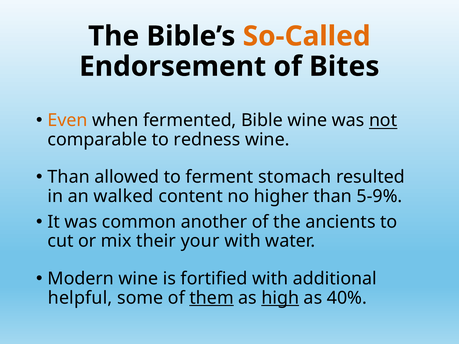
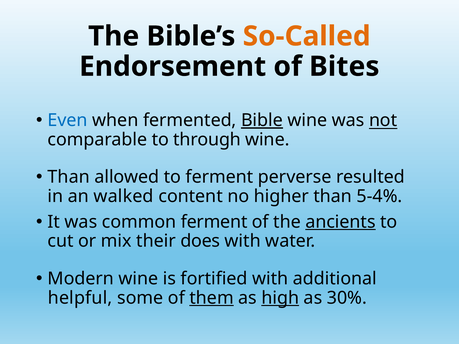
Even colour: orange -> blue
Bible underline: none -> present
redness: redness -> through
stomach: stomach -> perverse
5-9%: 5-9% -> 5-4%
common another: another -> ferment
ancients underline: none -> present
your: your -> does
40%: 40% -> 30%
